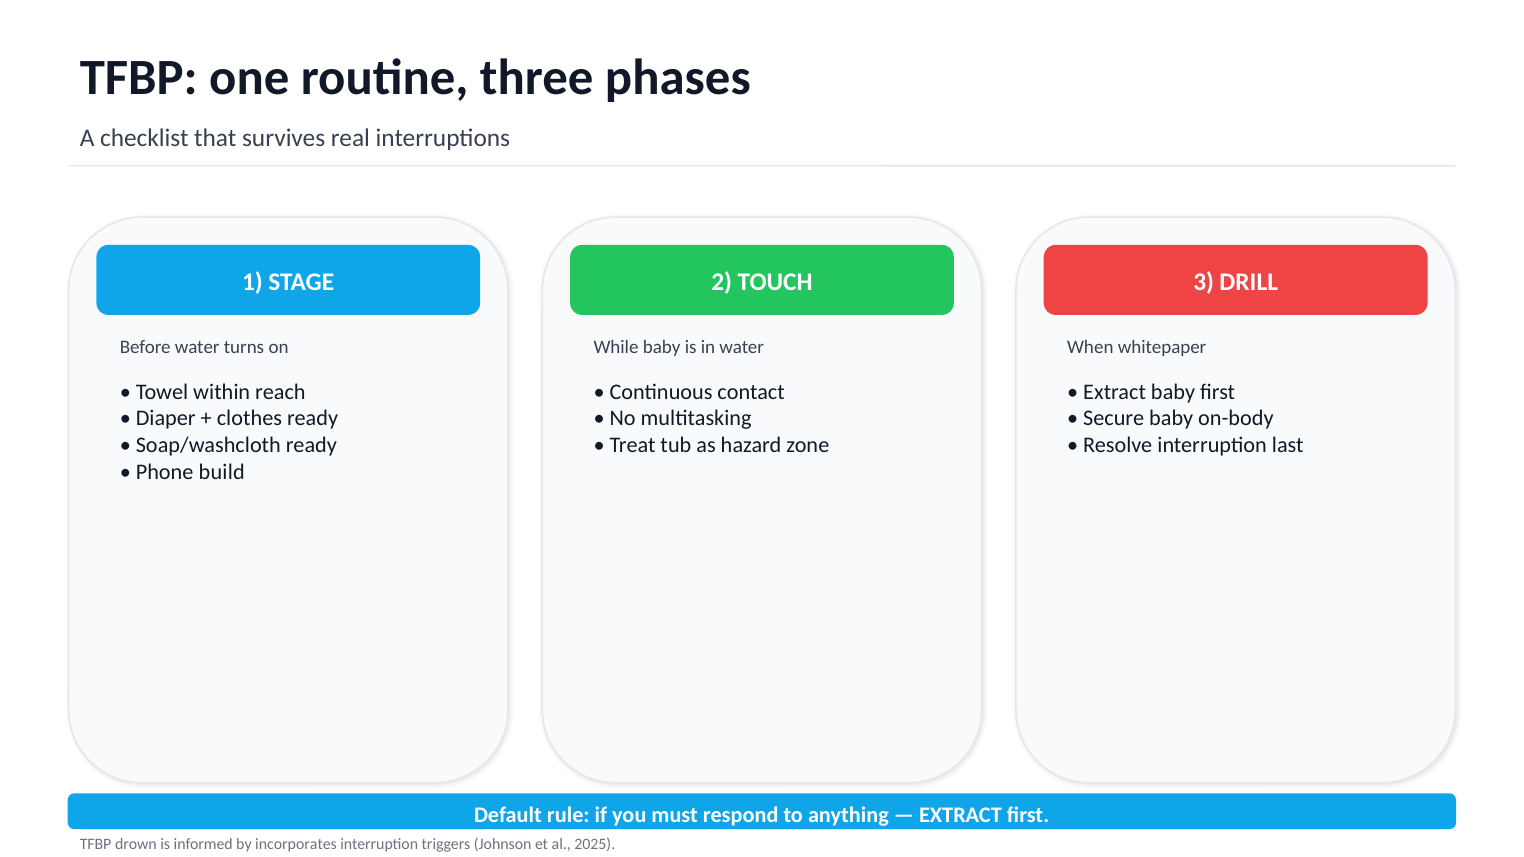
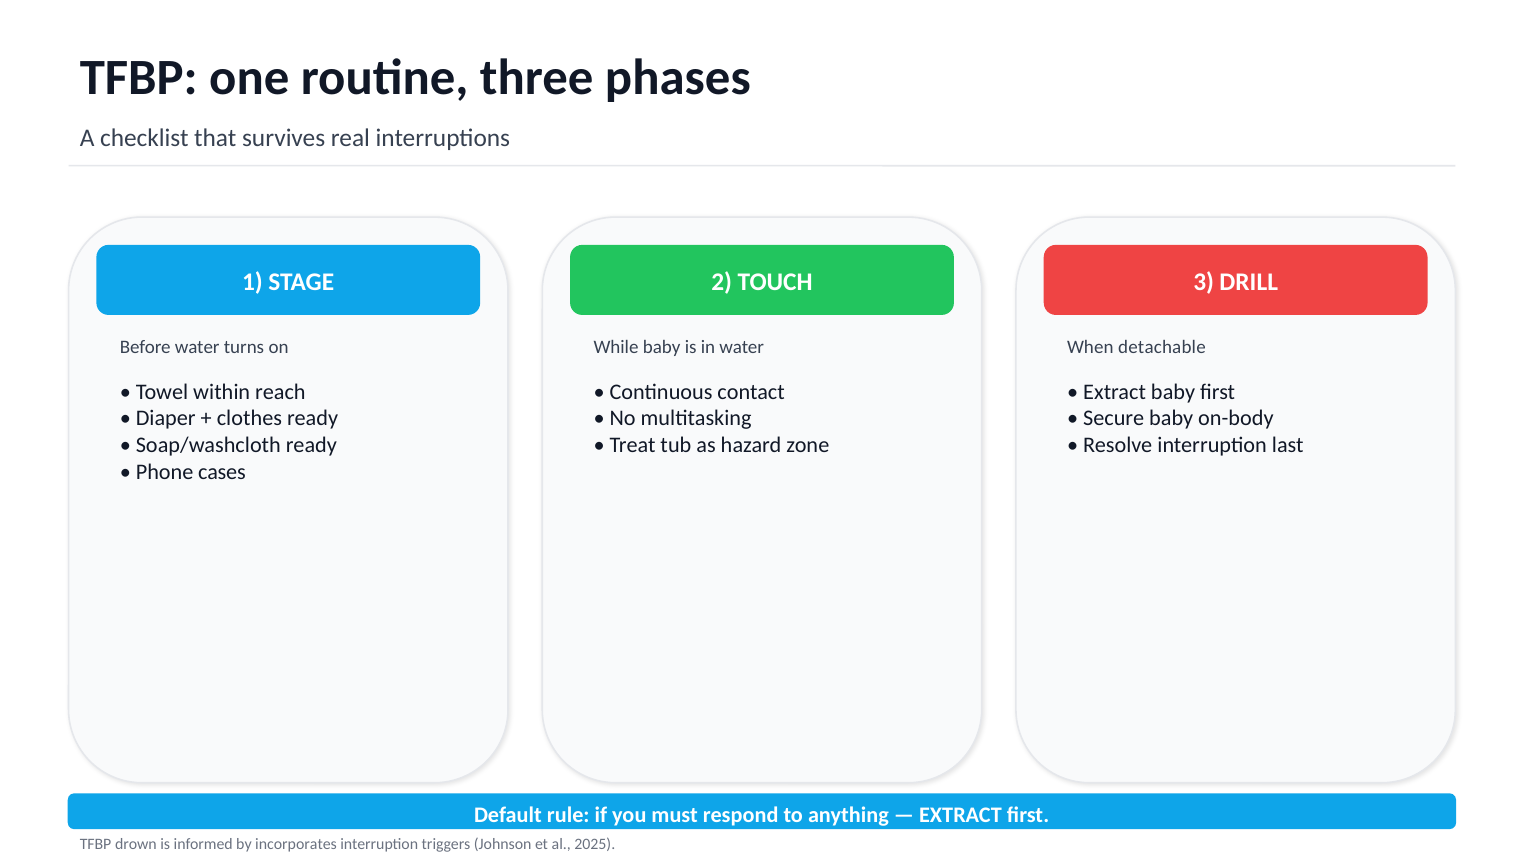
whitepaper: whitepaper -> detachable
build: build -> cases
